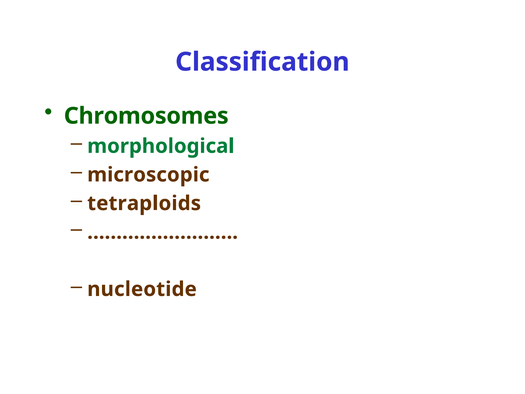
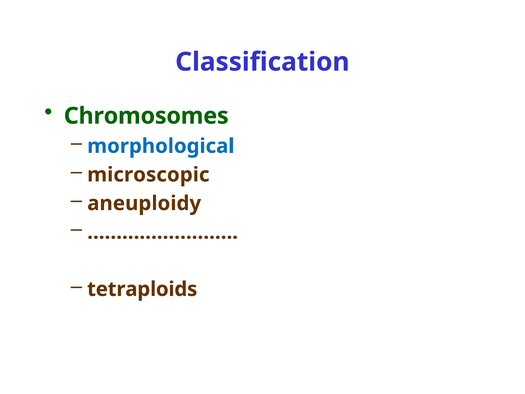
morphological colour: green -> blue
tetraploids: tetraploids -> aneuploidy
nucleotide: nucleotide -> tetraploids
